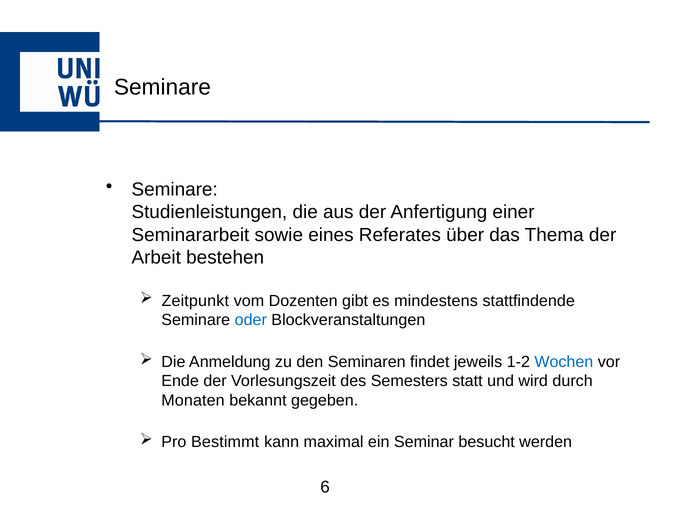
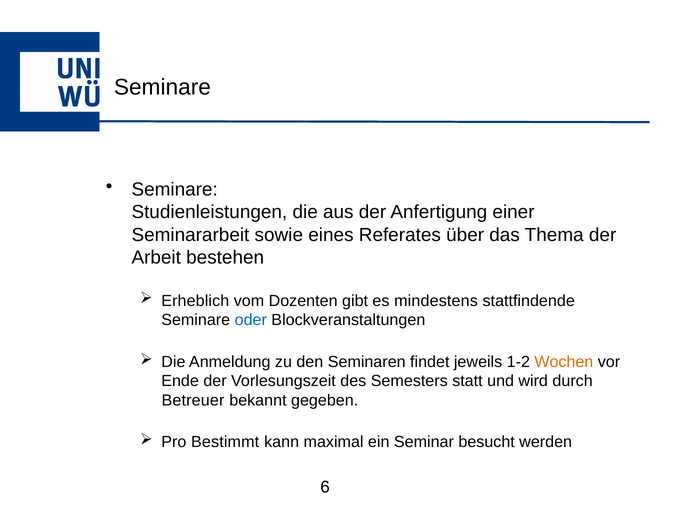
Zeitpunkt: Zeitpunkt -> Erheblich
Wochen colour: blue -> orange
Monaten: Monaten -> Betreuer
